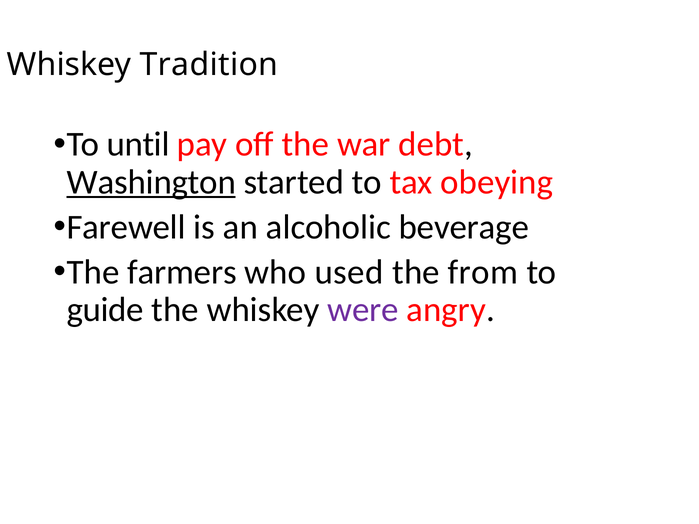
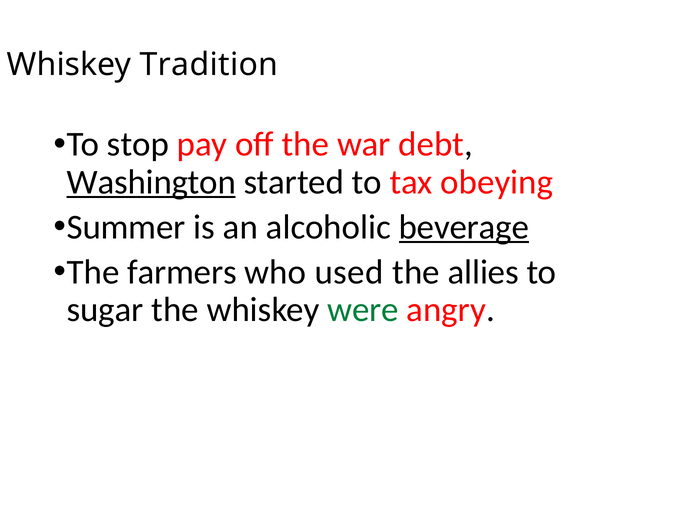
until: until -> stop
Farewell: Farewell -> Summer
beverage underline: none -> present
from: from -> allies
guide: guide -> sugar
were colour: purple -> green
